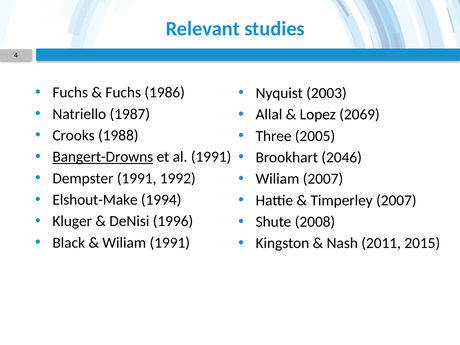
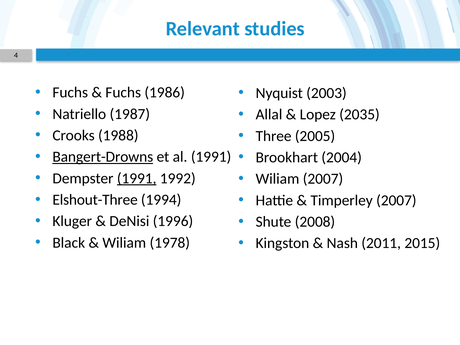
2069: 2069 -> 2035
2046: 2046 -> 2004
1991 at (137, 178) underline: none -> present
Elshout-Make: Elshout-Make -> Elshout-Three
Wiliam 1991: 1991 -> 1978
